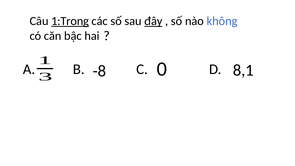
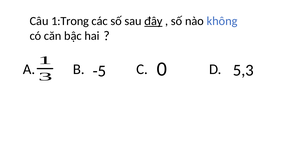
1:Trong underline: present -> none
-8: -8 -> -5
8,1: 8,1 -> 5,3
